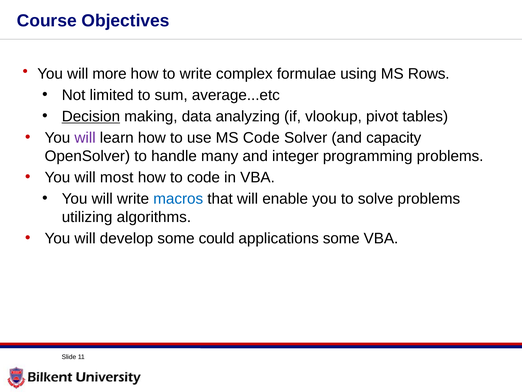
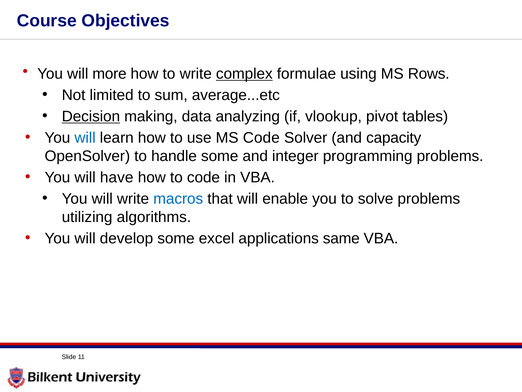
complex underline: none -> present
will at (85, 138) colour: purple -> blue
handle many: many -> some
most: most -> have
could: could -> excel
applications some: some -> same
